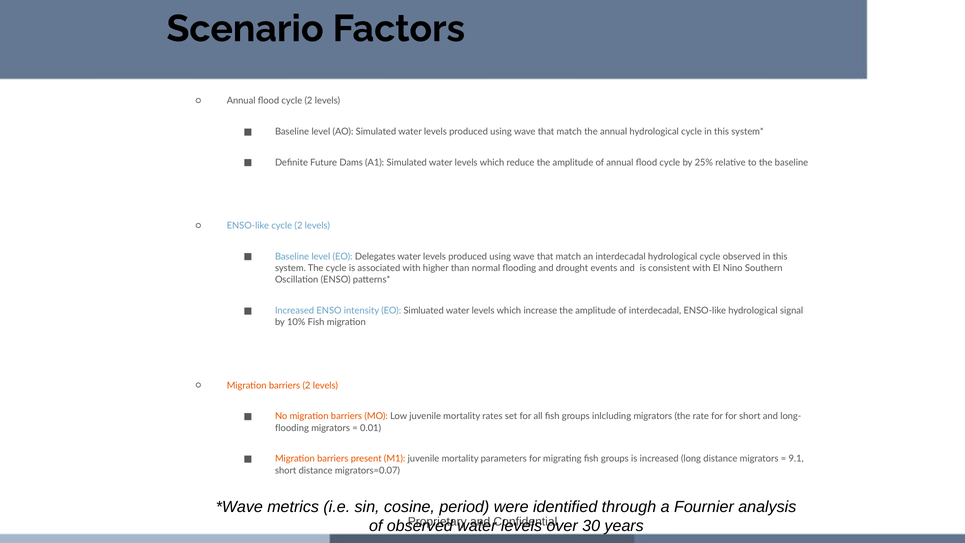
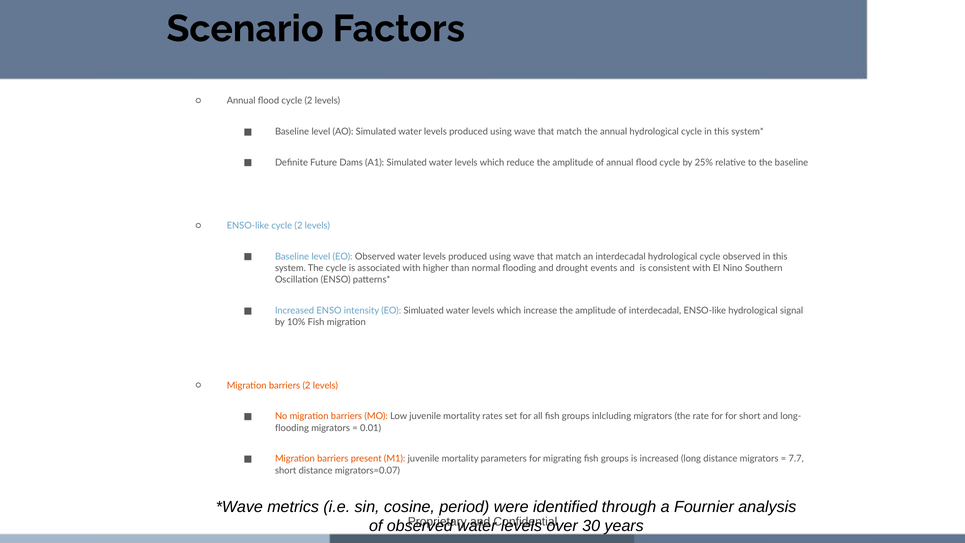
EO Delegates: Delegates -> Observed
9.1: 9.1 -> 7.7
